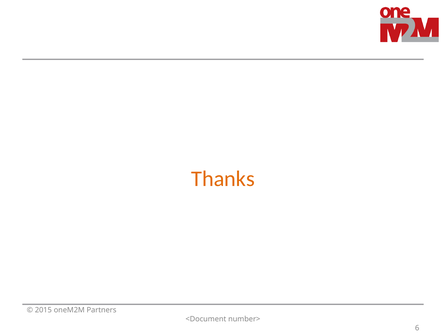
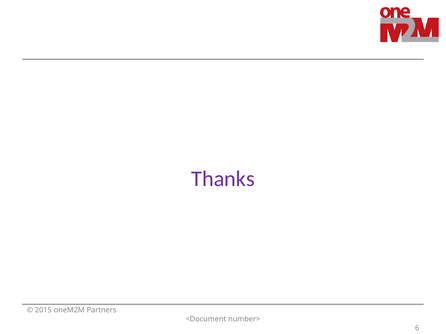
Thanks colour: orange -> purple
